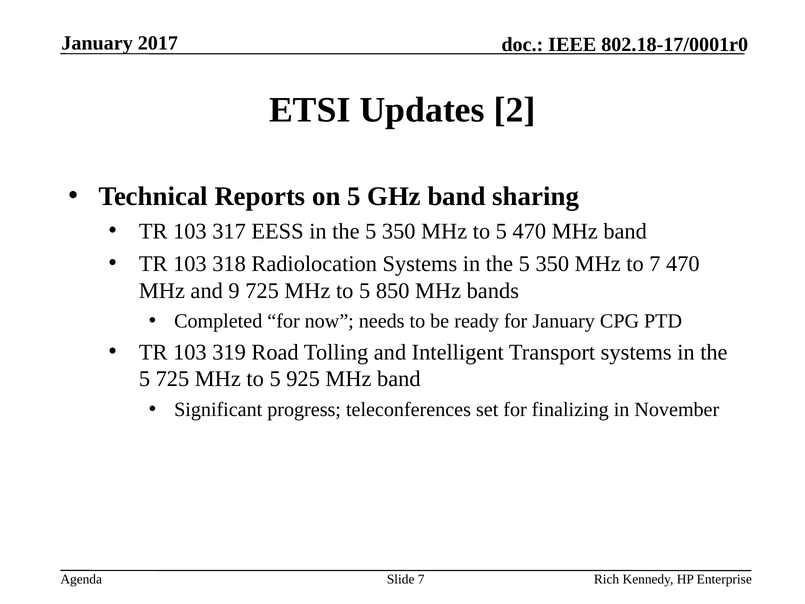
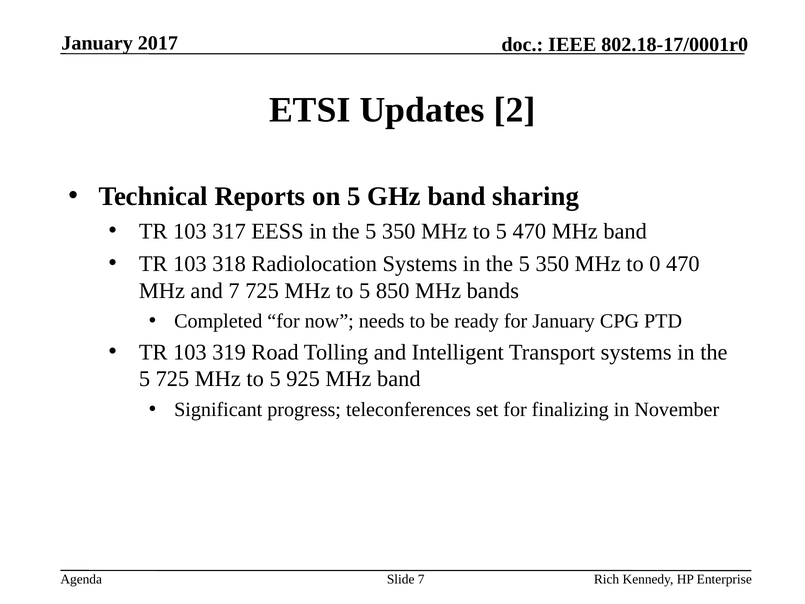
to 7: 7 -> 0
and 9: 9 -> 7
